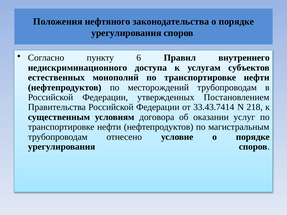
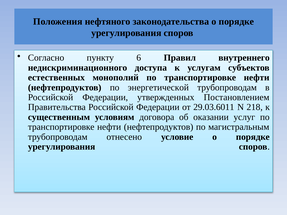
месторождений: месторождений -> энергетической
33.43.7414: 33.43.7414 -> 29.03.6011
